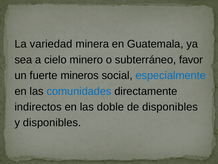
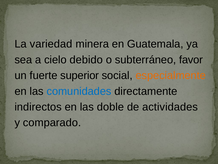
minero: minero -> debido
mineros: mineros -> superior
especialmente colour: blue -> orange
de disponibles: disponibles -> actividades
y disponibles: disponibles -> comparado
